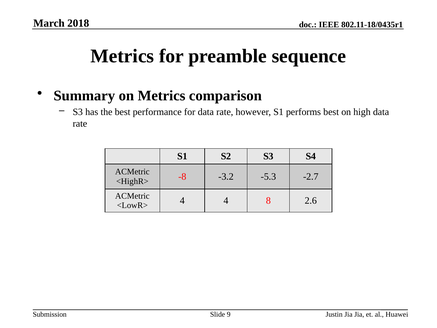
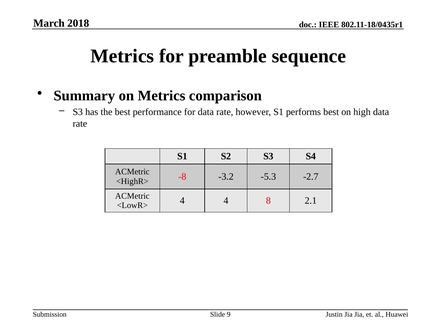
2.6: 2.6 -> 2.1
